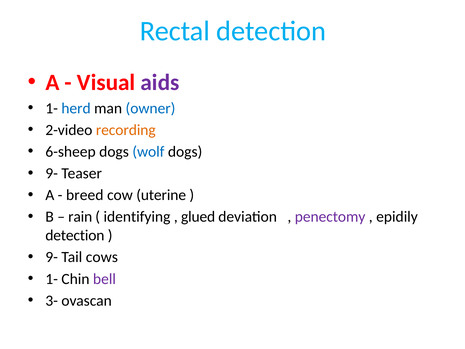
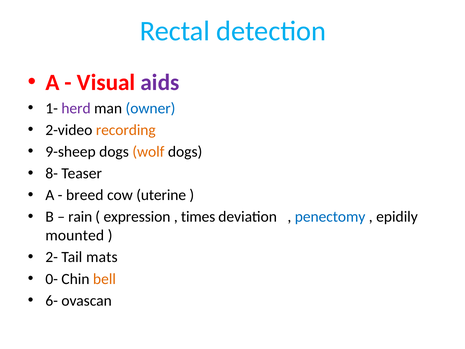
herd colour: blue -> purple
6-sheep: 6-sheep -> 9-sheep
wolf colour: blue -> orange
9- at (52, 173): 9- -> 8-
identifying: identifying -> expression
glued: glued -> times
penectomy colour: purple -> blue
detection at (75, 235): detection -> mounted
9- at (52, 257): 9- -> 2-
cows: cows -> mats
1- at (52, 279): 1- -> 0-
bell colour: purple -> orange
3-: 3- -> 6-
